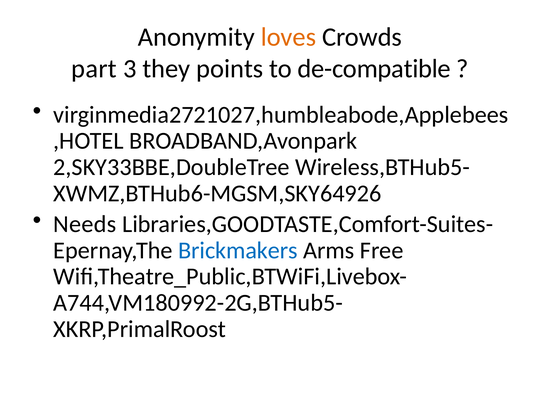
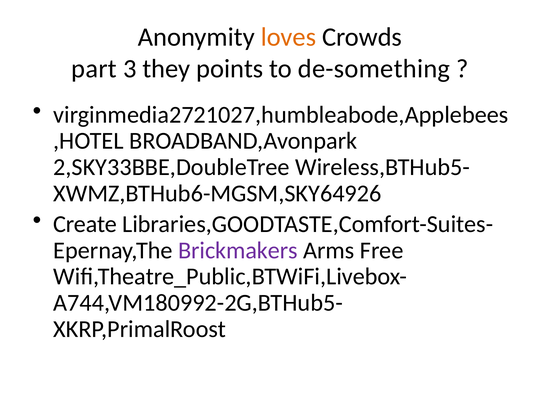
de-compatible: de-compatible -> de-something
Needs: Needs -> Create
Brickmakers colour: blue -> purple
